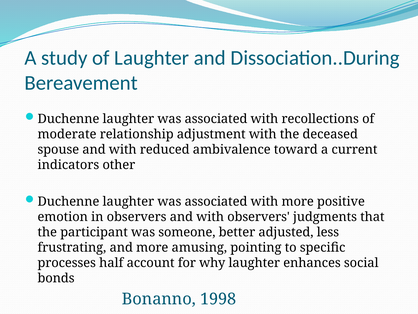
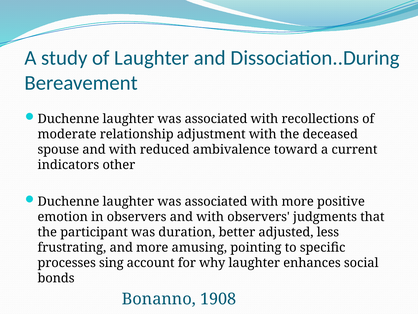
someone: someone -> duration
half: half -> sing
1998: 1998 -> 1908
